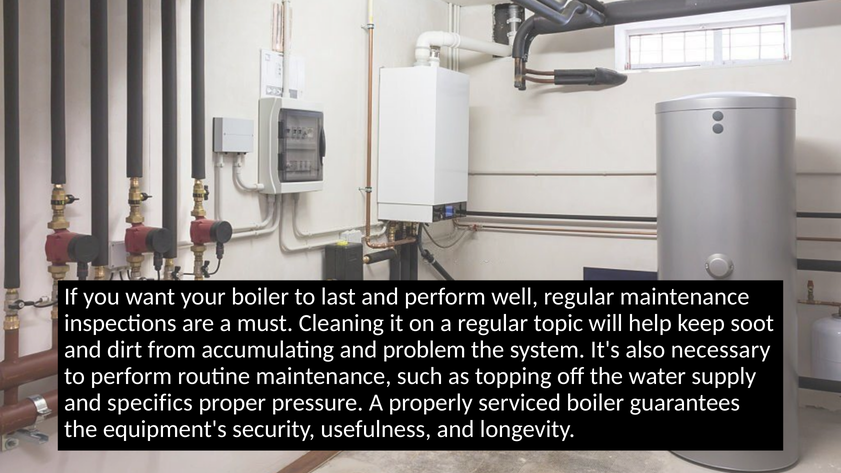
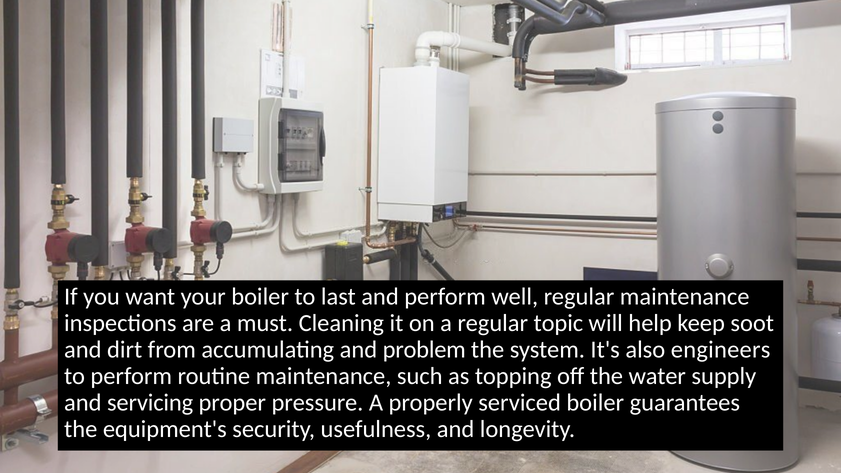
necessary: necessary -> engineers
specifics: specifics -> servicing
